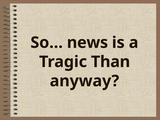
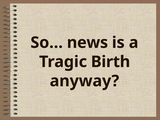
Than: Than -> Birth
